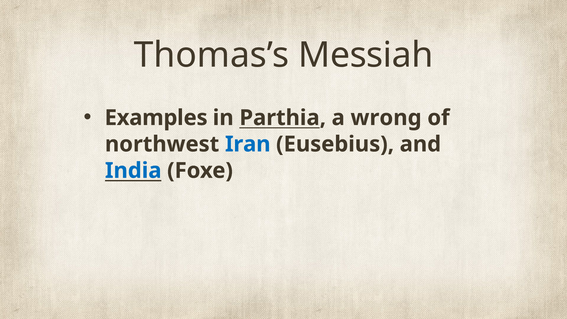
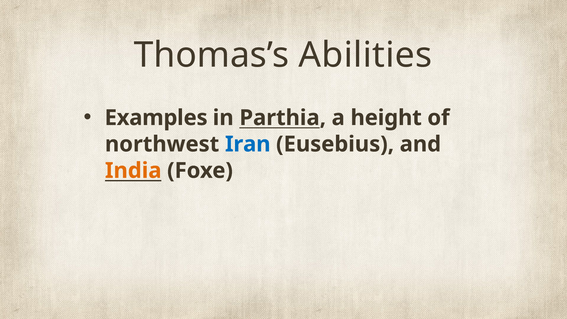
Messiah: Messiah -> Abilities
wrong: wrong -> height
India colour: blue -> orange
